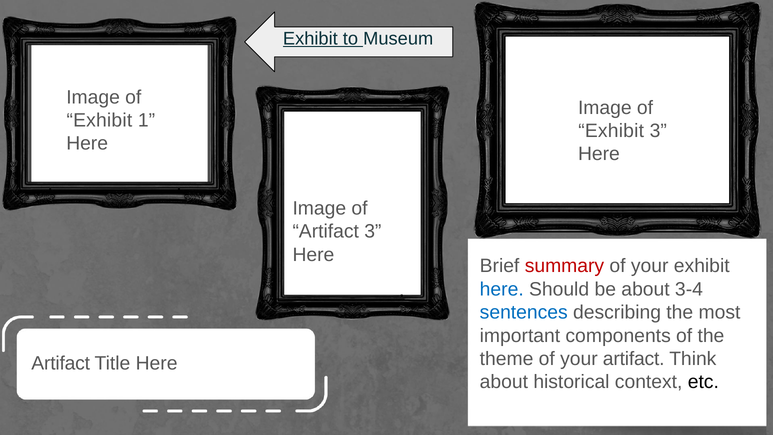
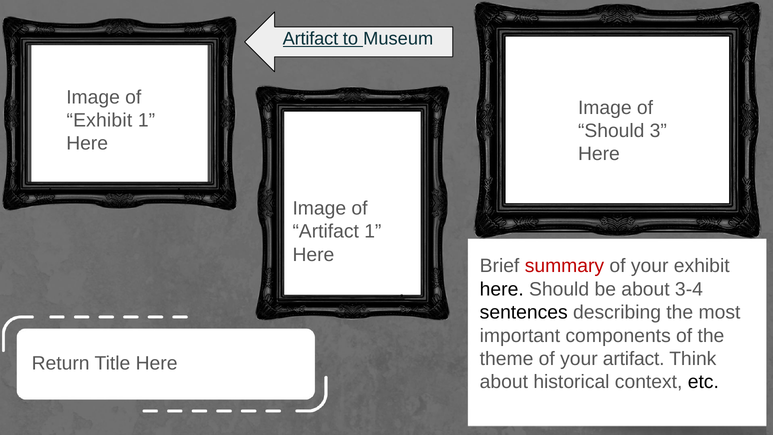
Exhibit at (310, 38): Exhibit -> Artifact
Exhibit at (611, 131): Exhibit -> Should
Artifact 3: 3 -> 1
here at (502, 289) colour: blue -> black
sentences colour: blue -> black
Artifact at (61, 363): Artifact -> Return
